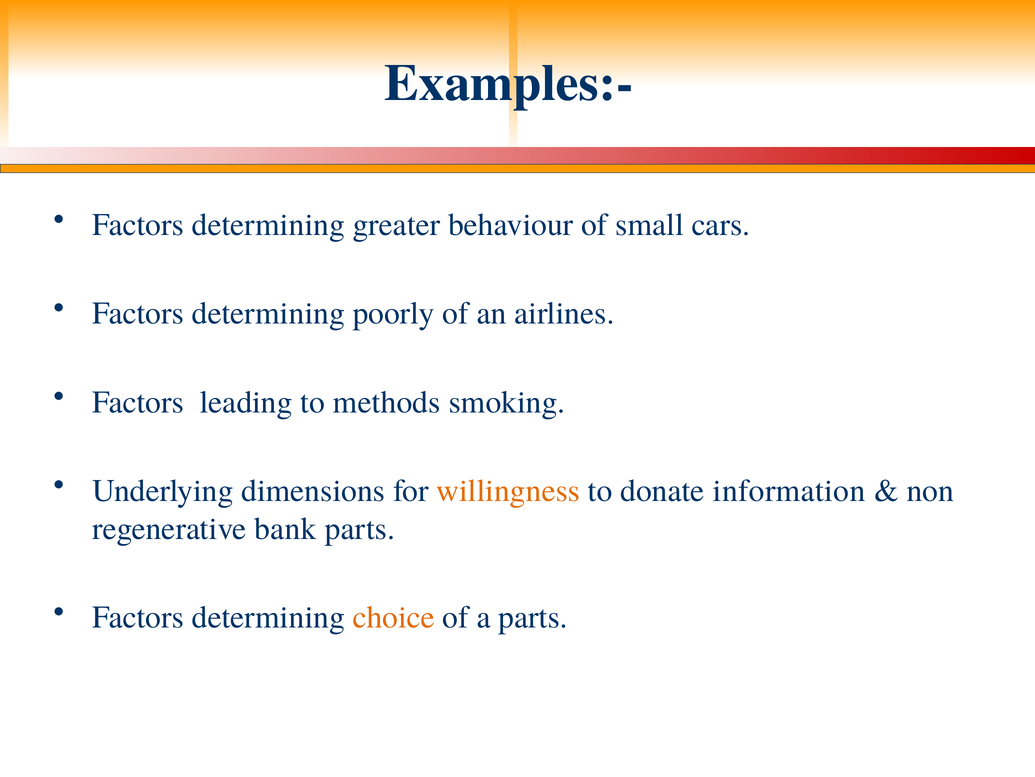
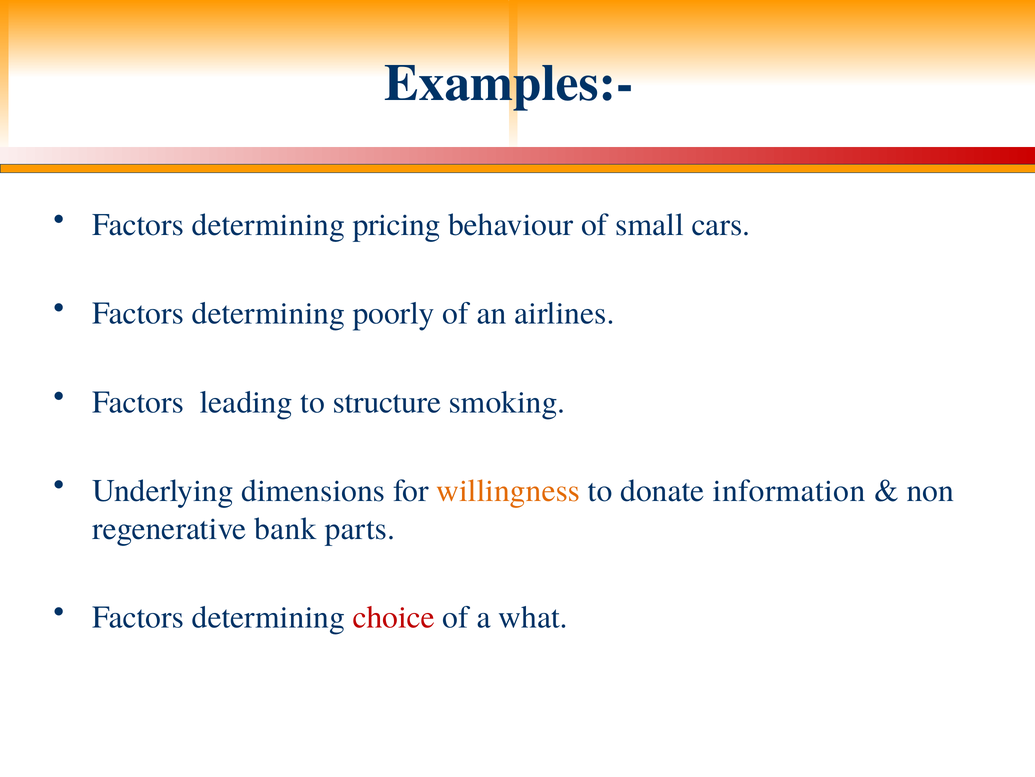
greater: greater -> pricing
methods: methods -> structure
choice colour: orange -> red
a parts: parts -> what
